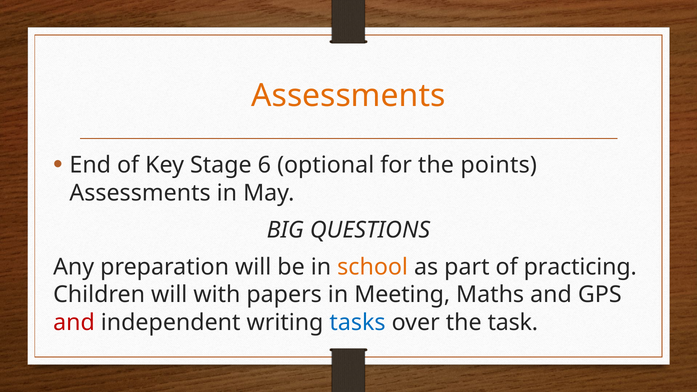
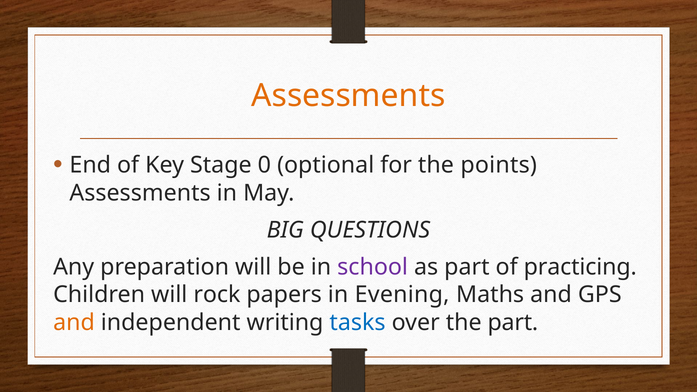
6: 6 -> 0
school colour: orange -> purple
with: with -> rock
Meeting: Meeting -> Evening
and at (74, 323) colour: red -> orange
the task: task -> part
